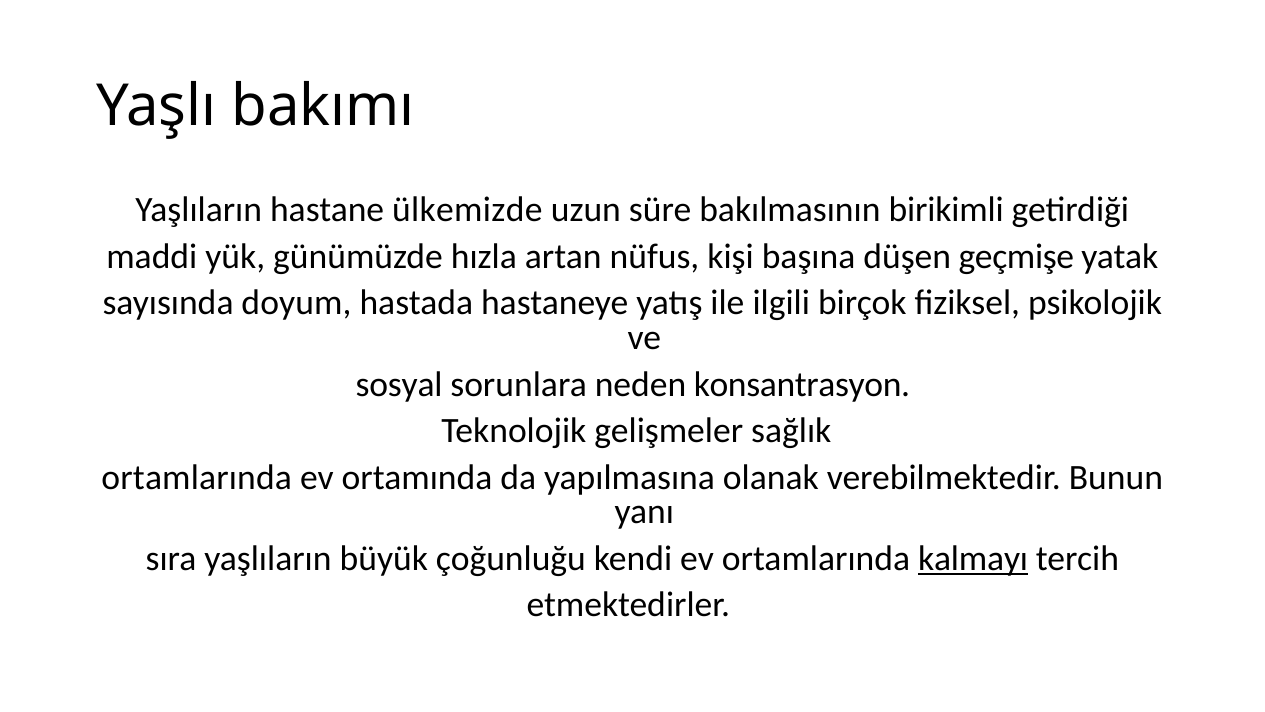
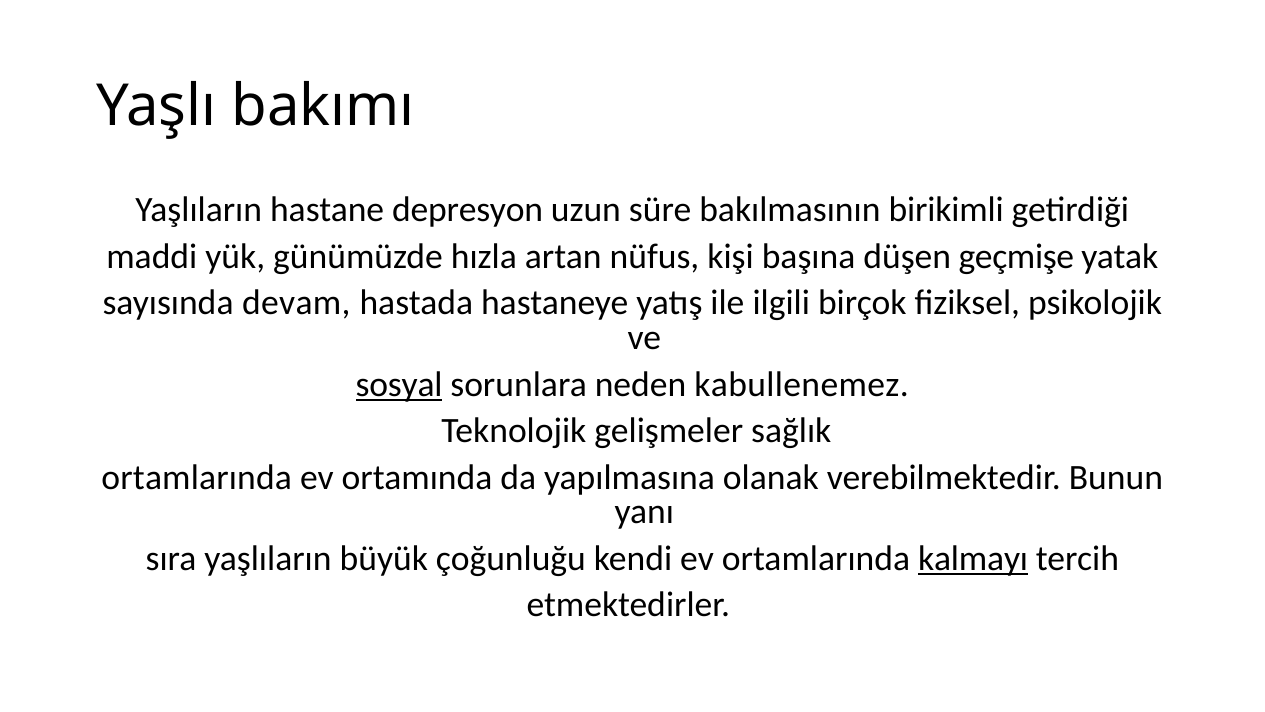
ülkemizde: ülkemizde -> depresyon
doyum: doyum -> devam
sosyal underline: none -> present
konsantrasyon: konsantrasyon -> kabullenemez
